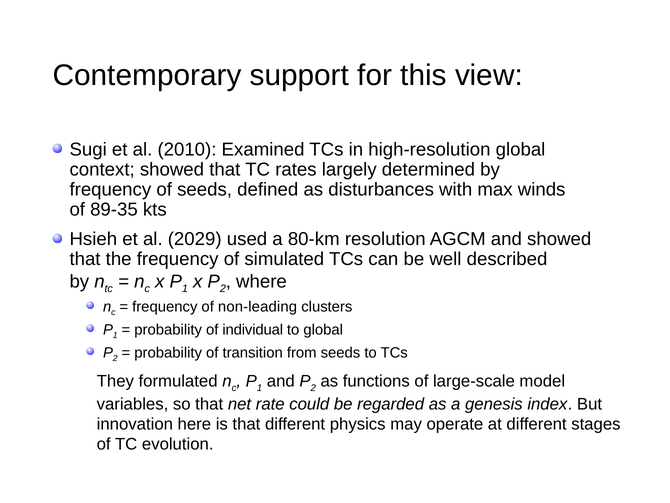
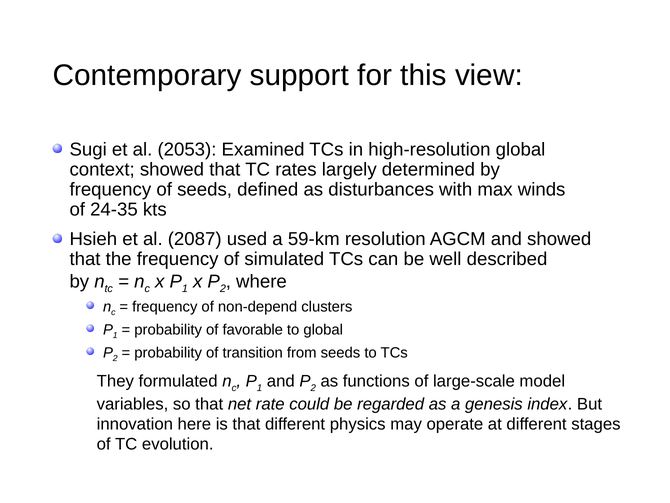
2010: 2010 -> 2053
89-35: 89-35 -> 24-35
2029: 2029 -> 2087
80-km: 80-km -> 59-km
non-leading: non-leading -> non-depend
individual: individual -> favorable
